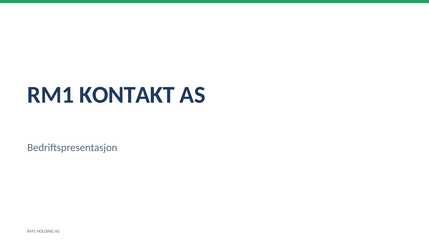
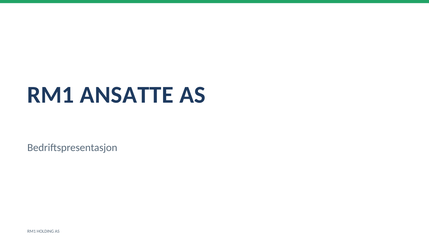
KONTAKT: KONTAKT -> ANSATTE
